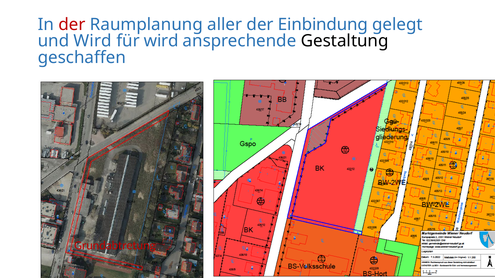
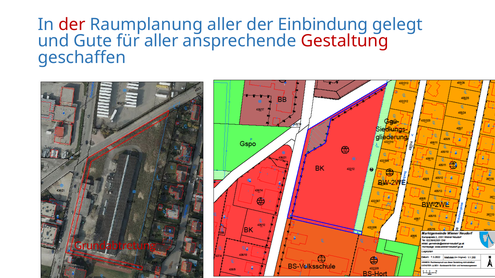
und Wird: Wird -> Gute
für wird: wird -> aller
Gestaltung colour: black -> red
